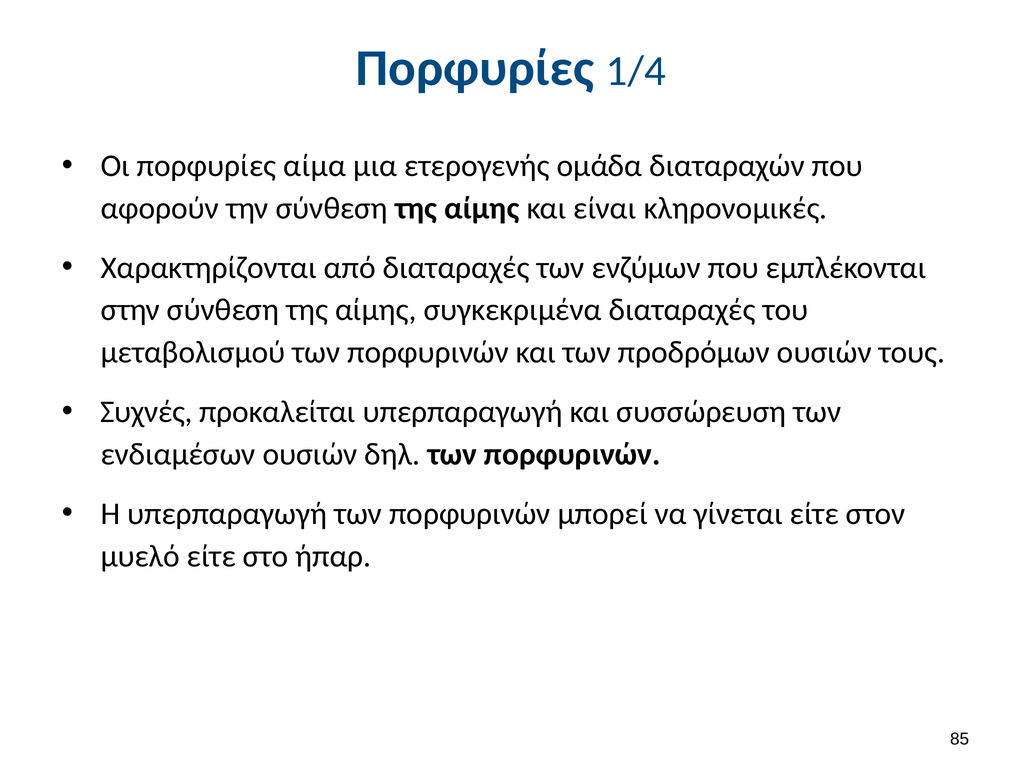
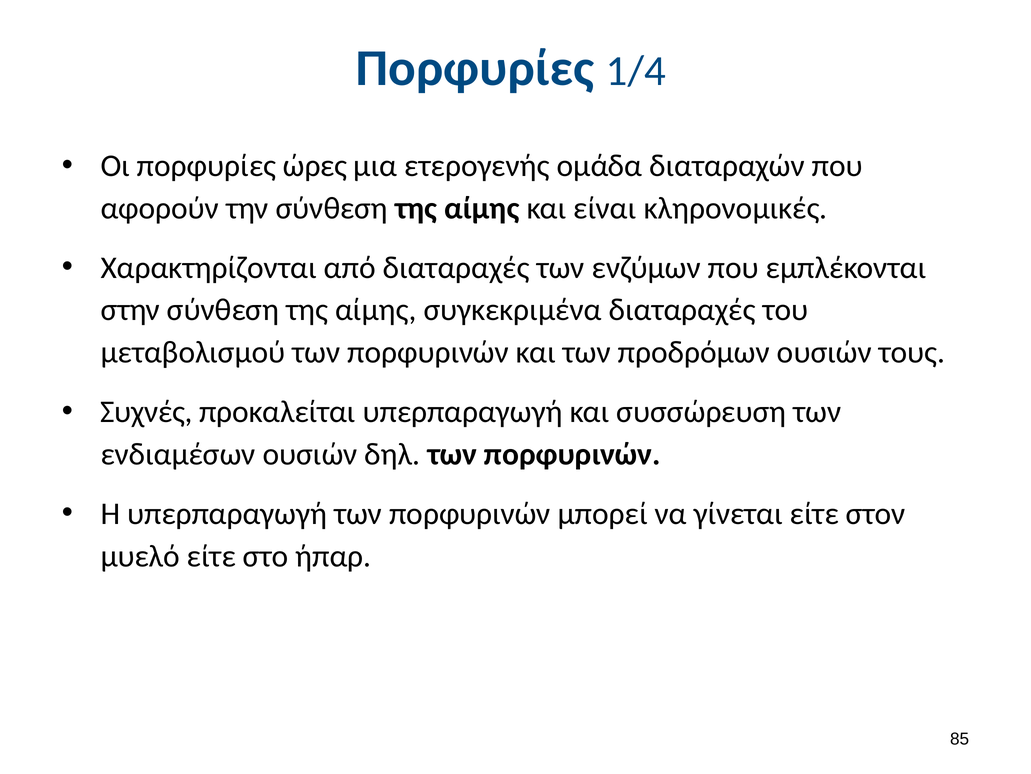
αίμα: αίμα -> ώρες
